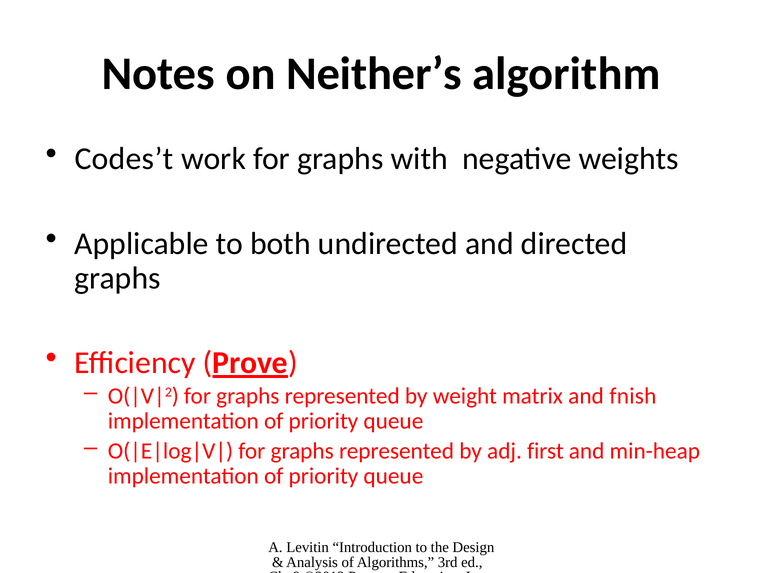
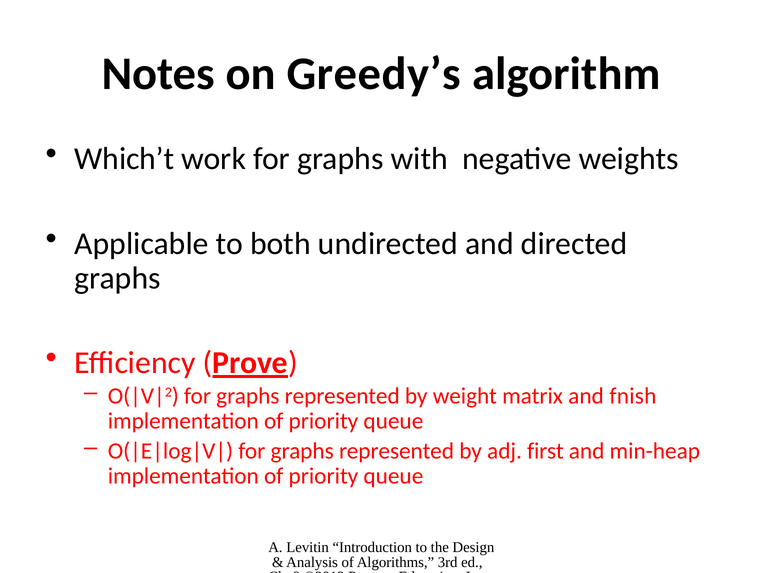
Neither’s: Neither’s -> Greedy’s
Codes’t: Codes’t -> Which’t
